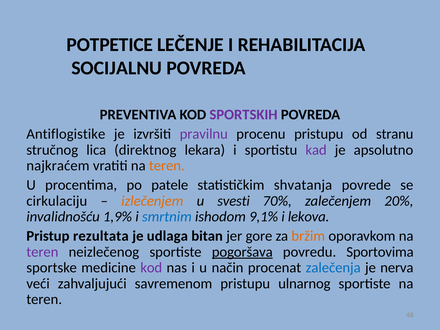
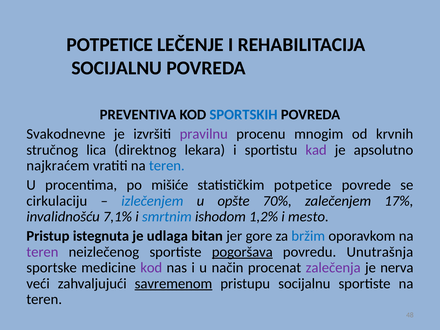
SPORTSKIH colour: purple -> blue
Antiflogistike: Antiflogistike -> Svakodnevne
procenu pristupu: pristupu -> mnogim
stranu: stranu -> krvnih
teren at (167, 166) colour: orange -> blue
patele: patele -> mišiće
statističkim shvatanja: shvatanja -> potpetice
izlečenjem colour: orange -> blue
svesti: svesti -> opšte
20%: 20% -> 17%
1,9%: 1,9% -> 7,1%
9,1%: 9,1% -> 1,2%
lekova: lekova -> mesto
rezultata: rezultata -> istegnuta
bržim colour: orange -> blue
Sportovima: Sportovima -> Unutrašnja
zalečenja colour: blue -> purple
savremenom underline: none -> present
pristupu ulnarnog: ulnarnog -> socijalnu
